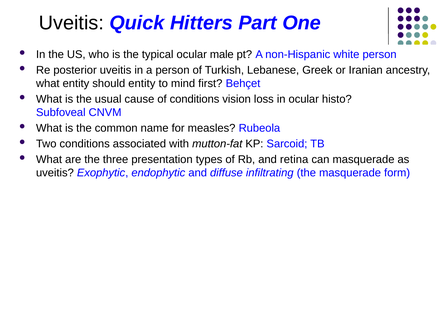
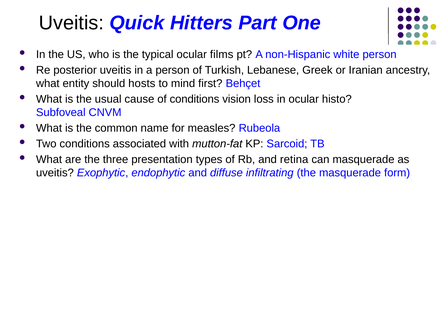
male: male -> films
should entity: entity -> hosts
